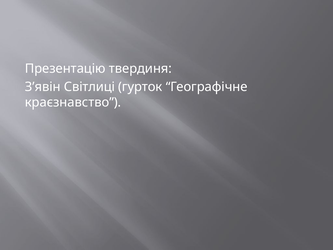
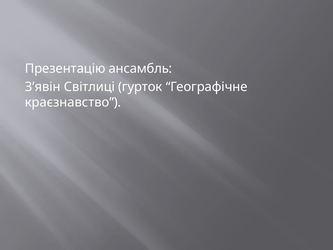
твердиня: твердиня -> ансамбль
